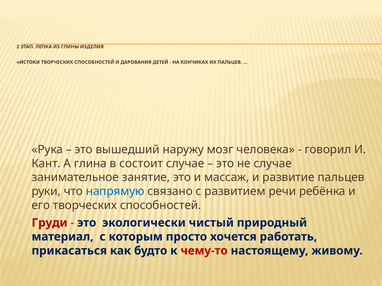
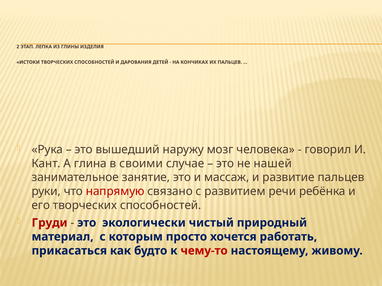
состоит: состоит -> своими
не случае: случае -> нашей
напрямую colour: blue -> red
